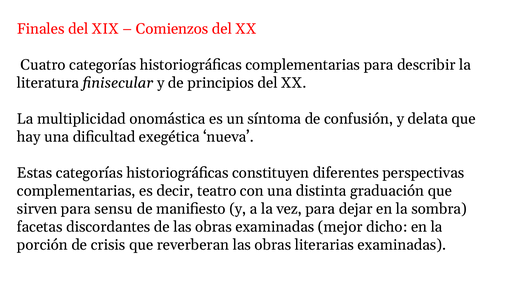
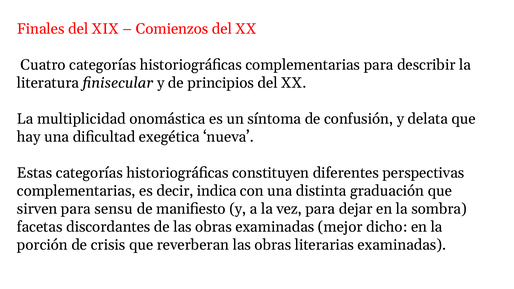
teatro: teatro -> indica
